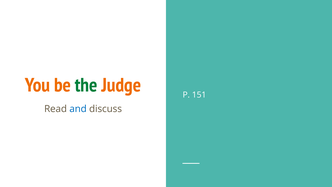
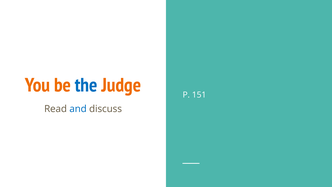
the colour: green -> blue
